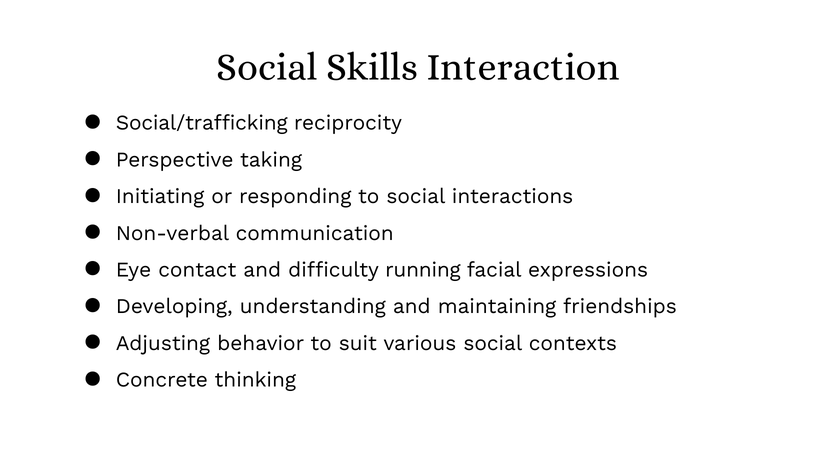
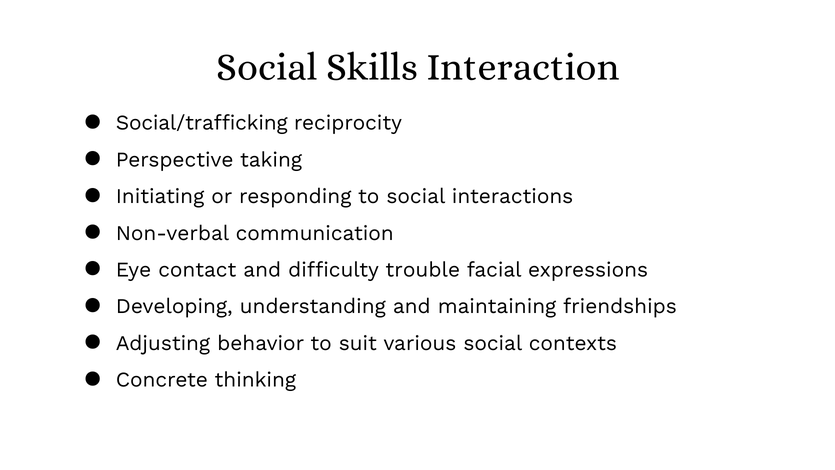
running: running -> trouble
